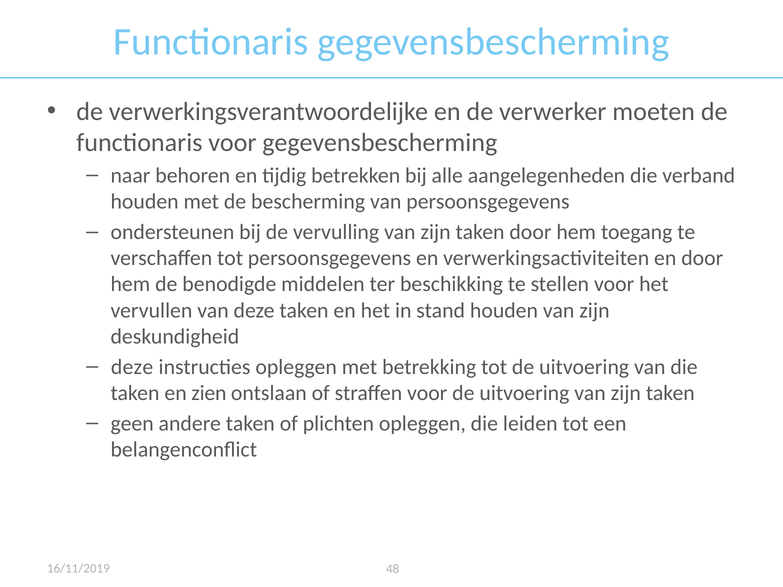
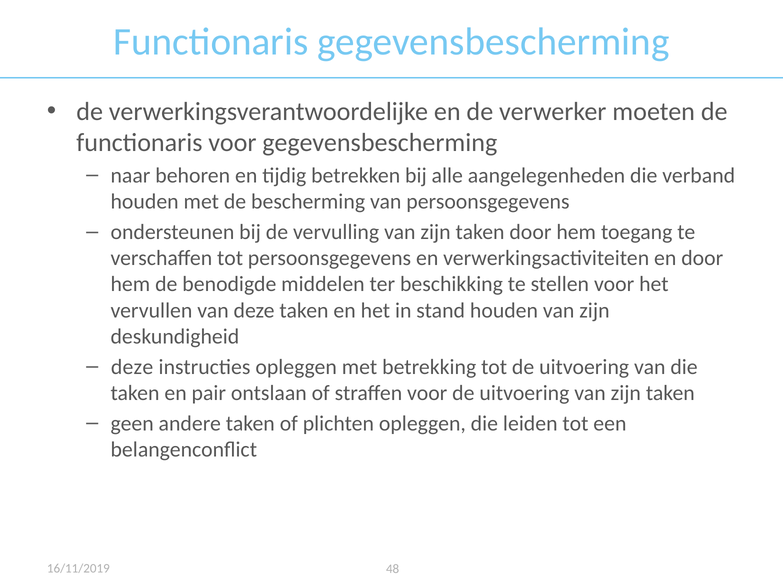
zien: zien -> pair
